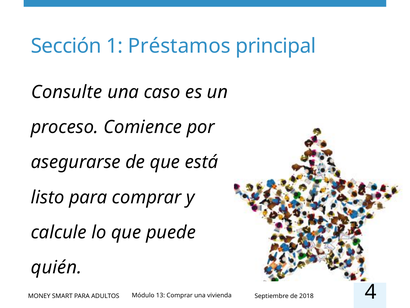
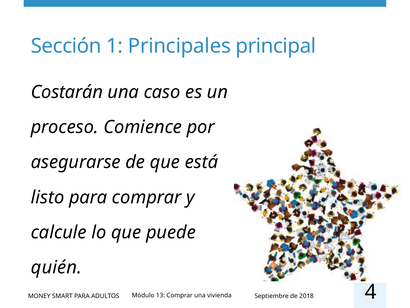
Préstamos: Préstamos -> Principales
Consulte: Consulte -> Costarán
